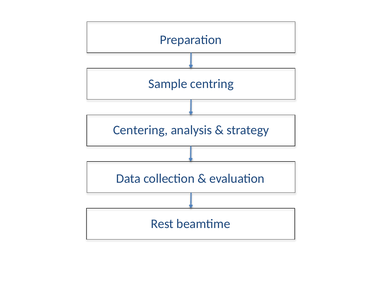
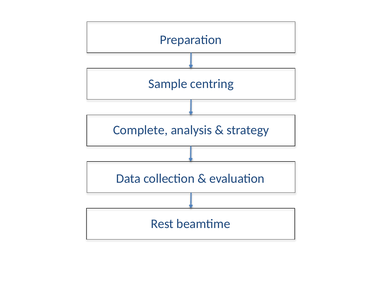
Centering: Centering -> Complete
